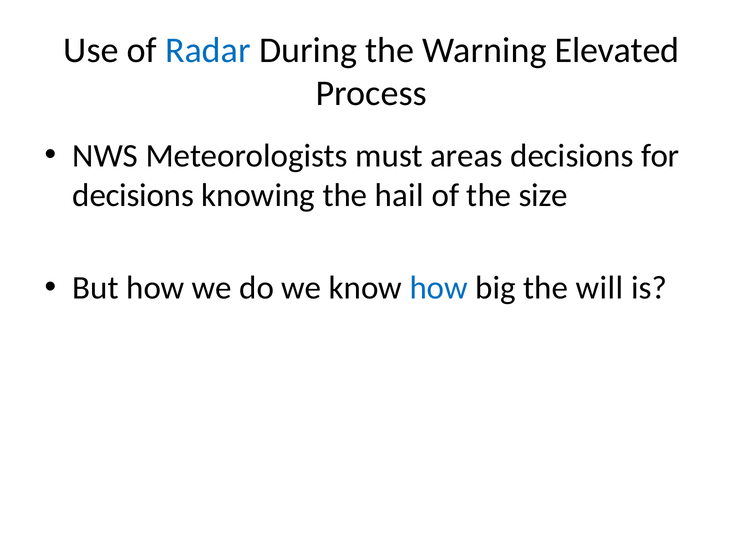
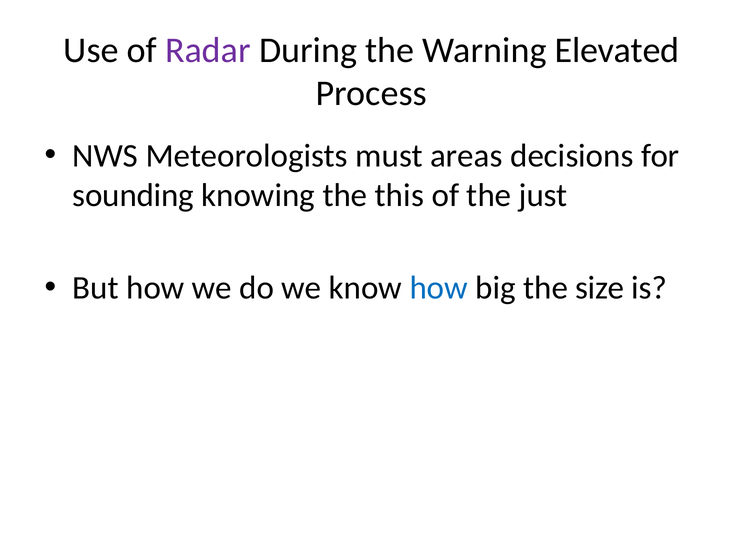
Radar colour: blue -> purple
decisions at (133, 196): decisions -> sounding
hail: hail -> this
size: size -> just
will: will -> size
